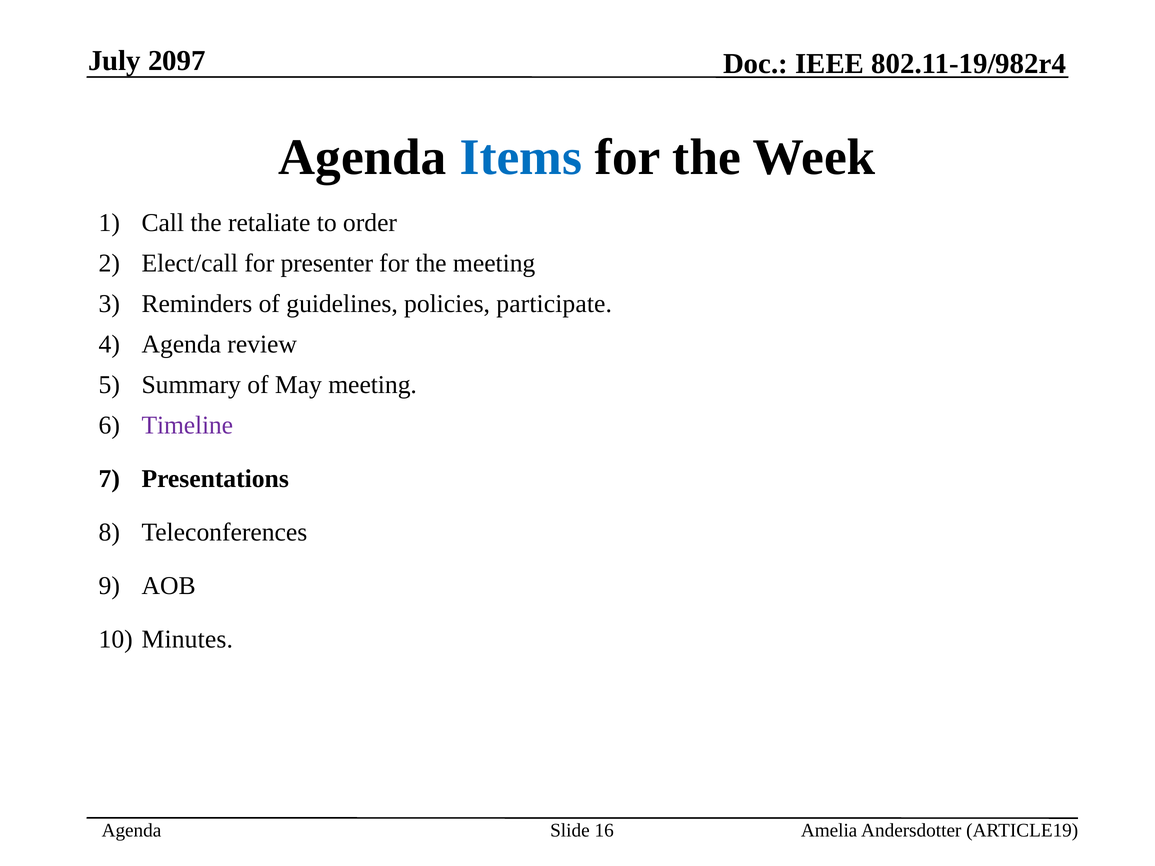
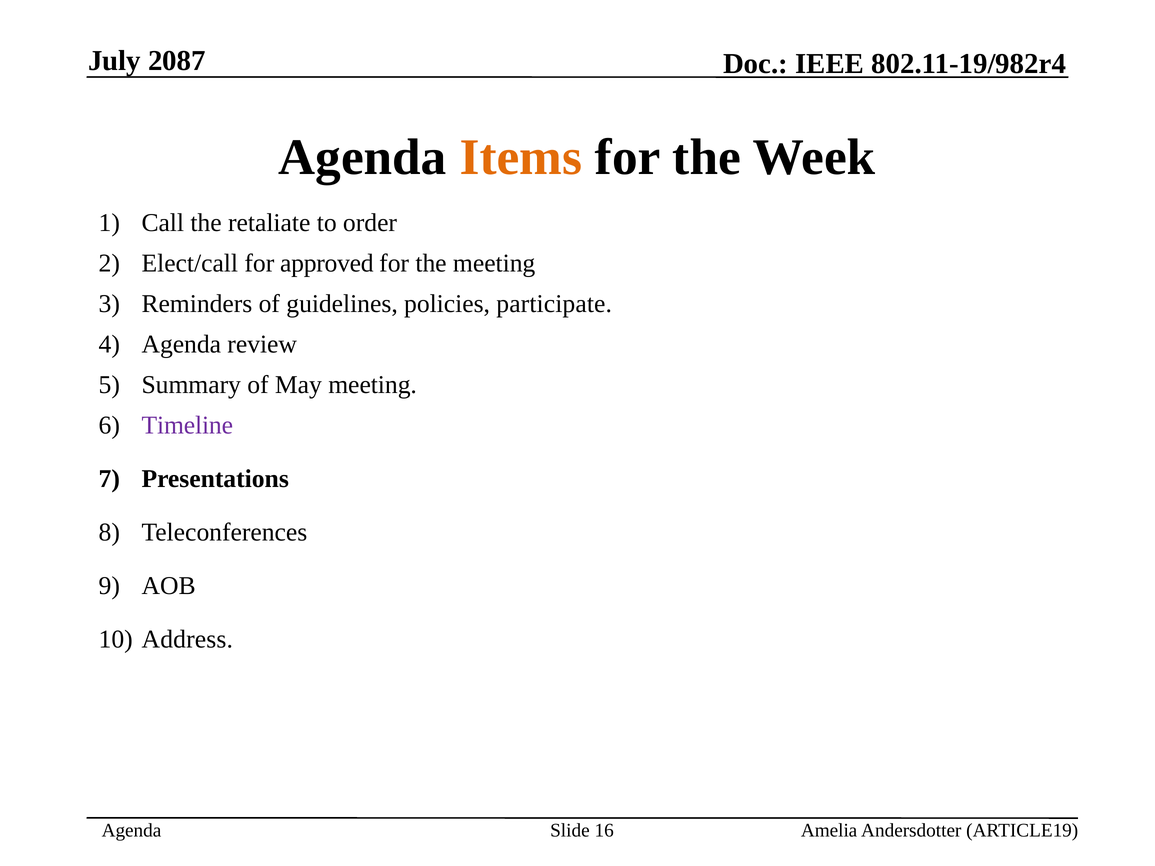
2097: 2097 -> 2087
Items colour: blue -> orange
presenter: presenter -> approved
Minutes: Minutes -> Address
